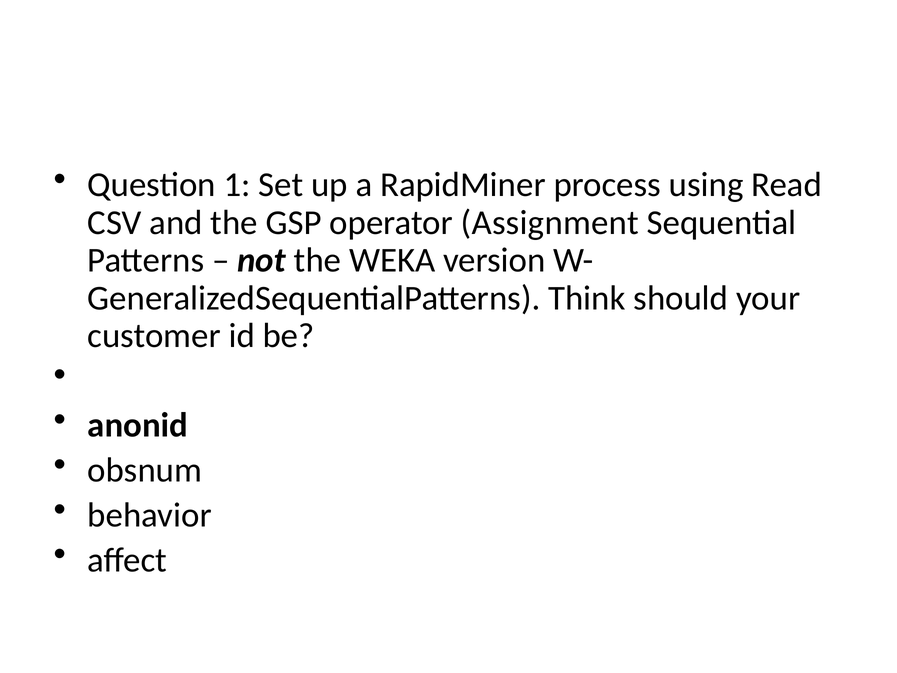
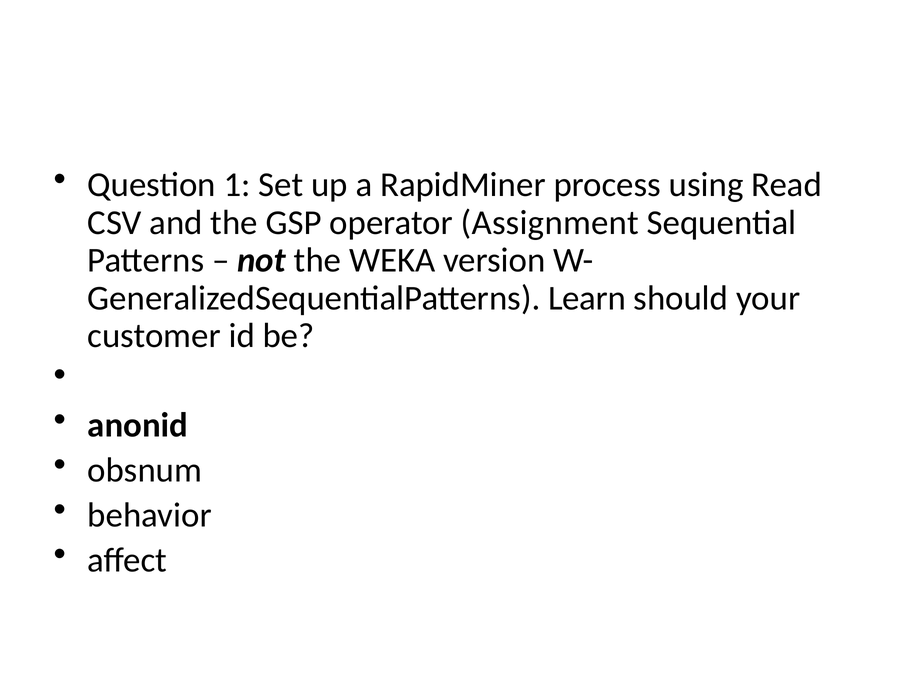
Think: Think -> Learn
